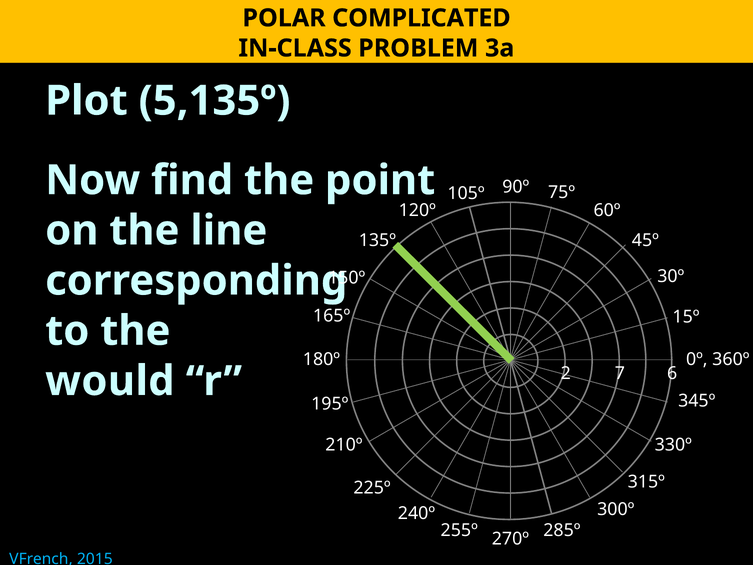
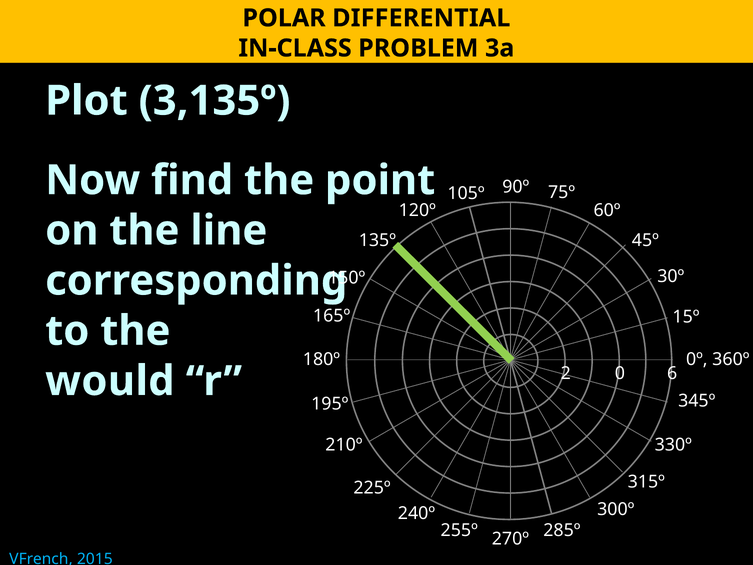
COMPLICATED: COMPLICATED -> DIFFERENTIAL
5,135º: 5,135º -> 3,135º
7: 7 -> 0
